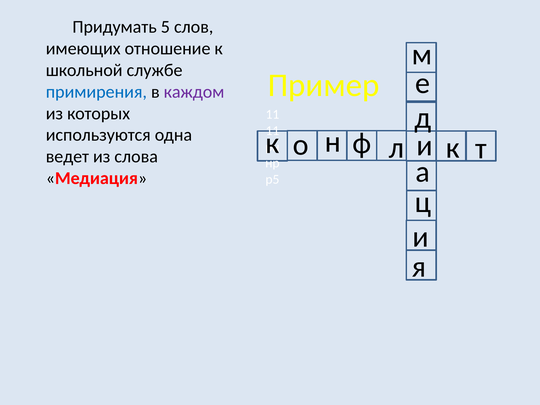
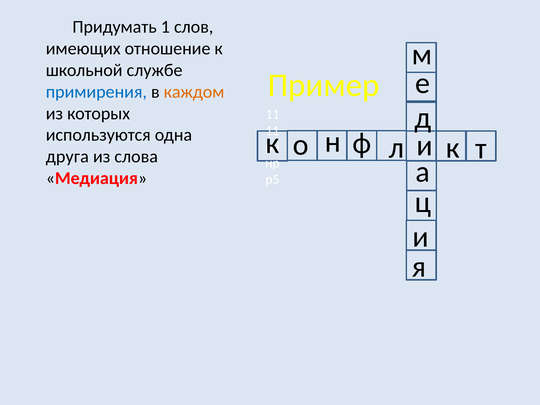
5: 5 -> 1
каждом colour: purple -> orange
ведет: ведет -> друга
